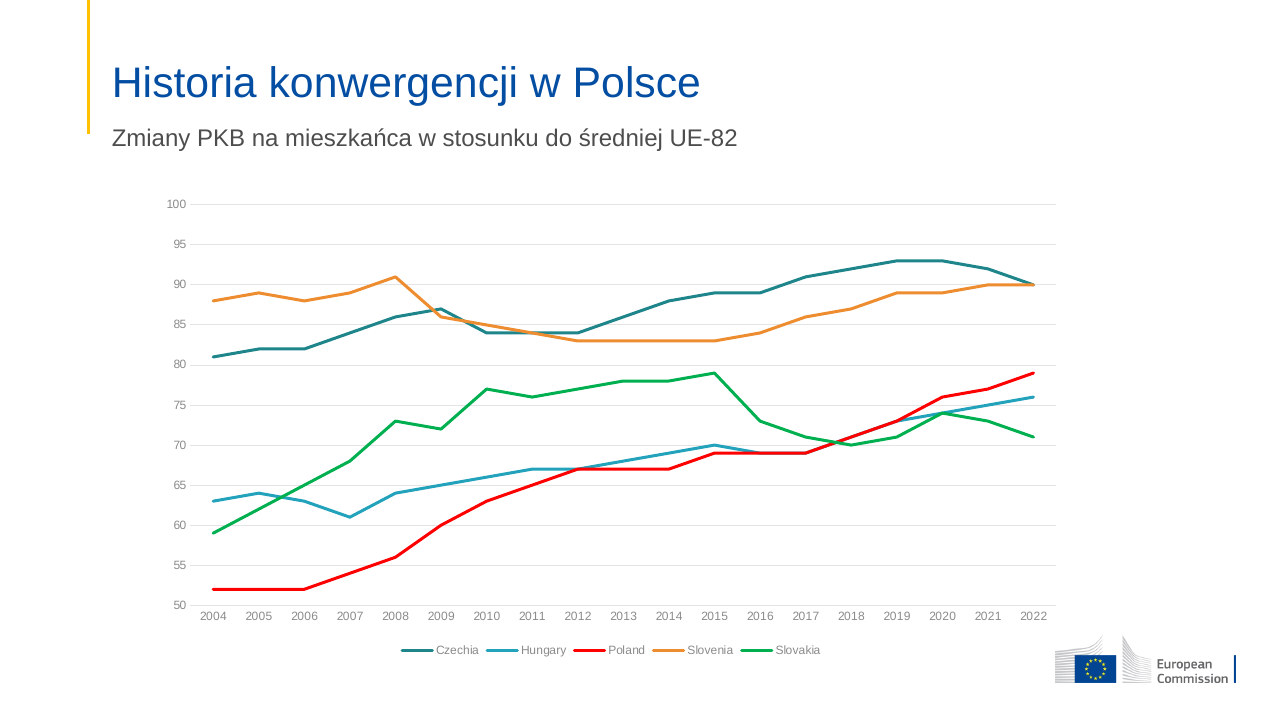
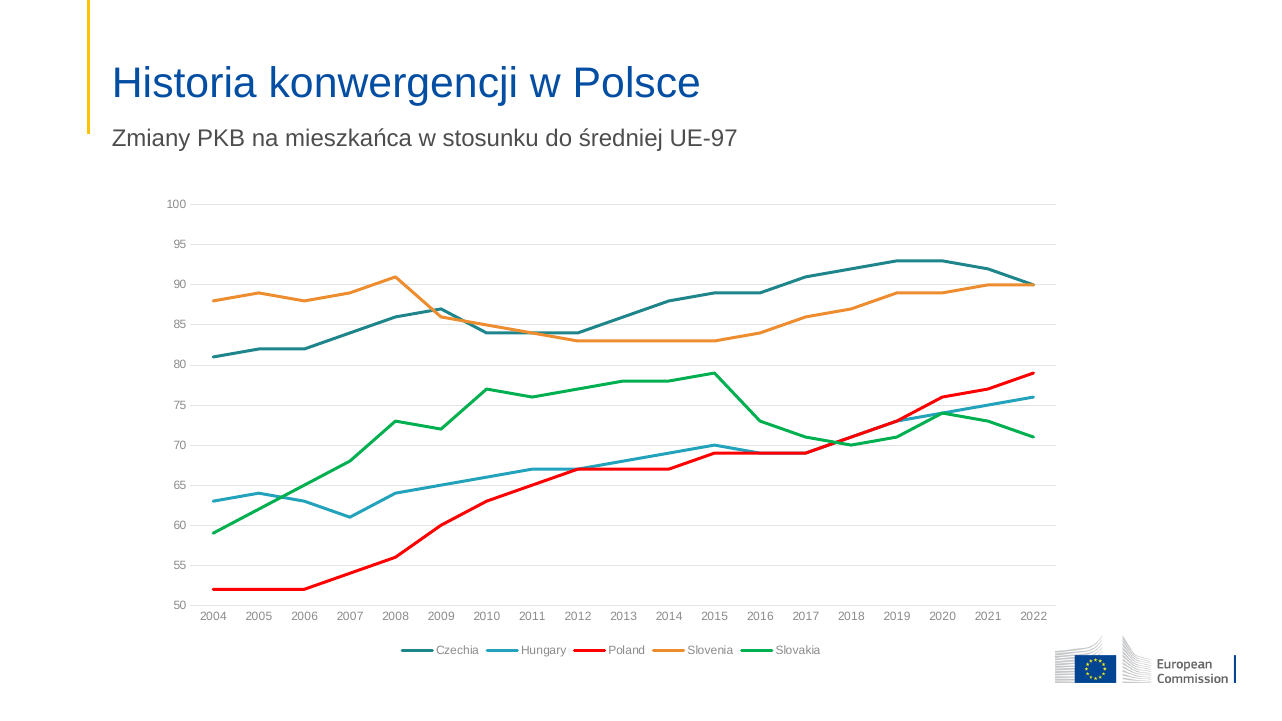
UE-82: UE-82 -> UE-97
